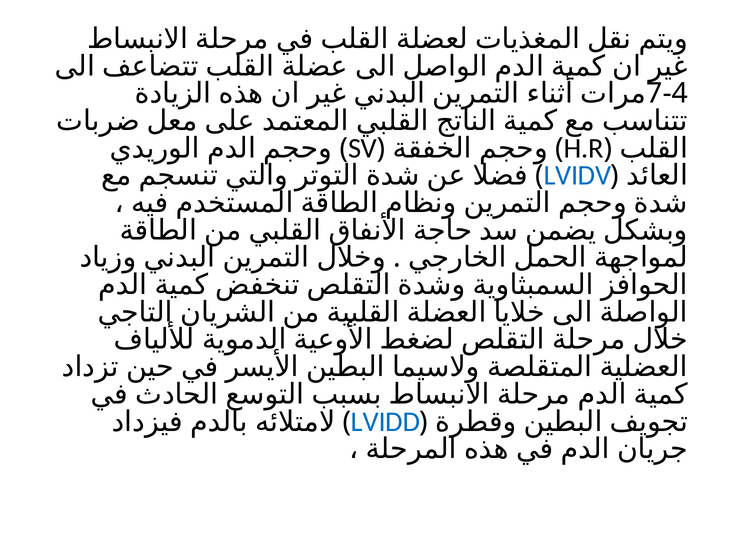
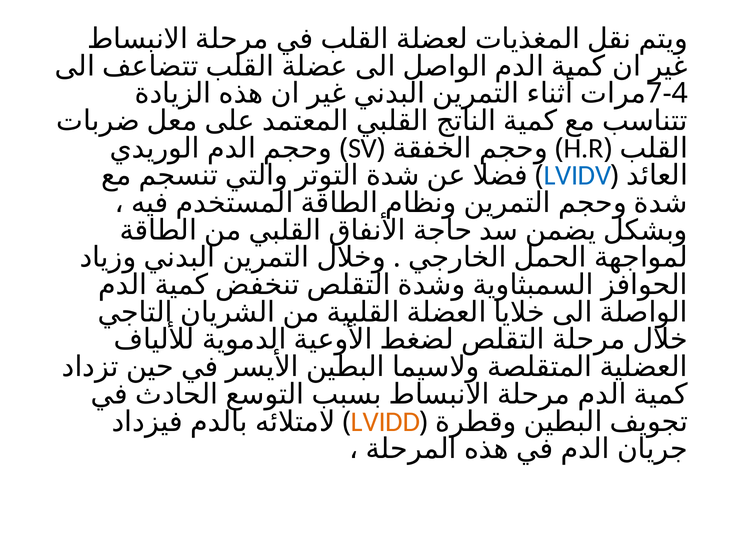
LVIDD colour: blue -> orange
